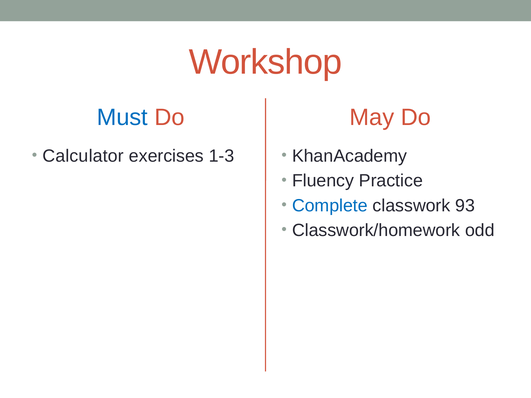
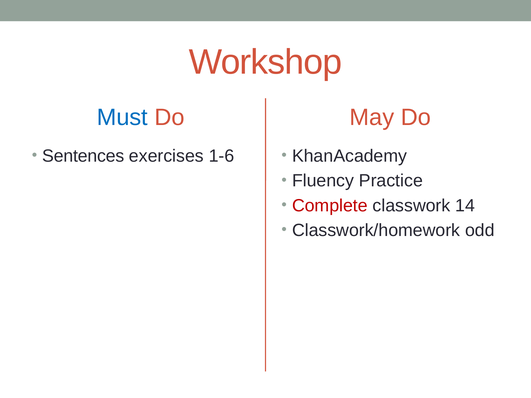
Calculator: Calculator -> Sentences
1-3: 1-3 -> 1-6
Complete colour: blue -> red
93: 93 -> 14
